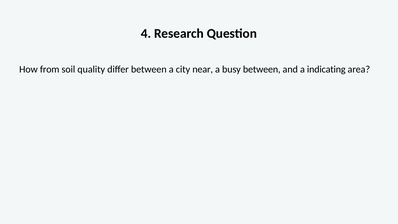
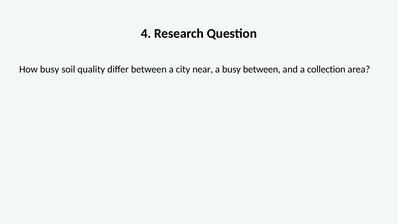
How from: from -> busy
indicating: indicating -> collection
